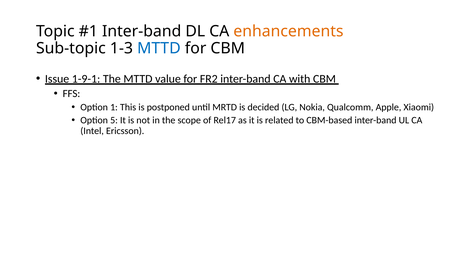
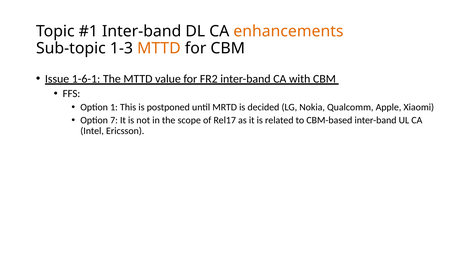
MTTD at (159, 48) colour: blue -> orange
1-9-1: 1-9-1 -> 1-6-1
5: 5 -> 7
